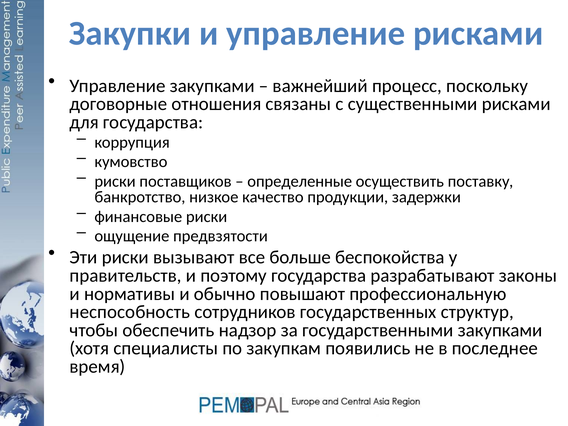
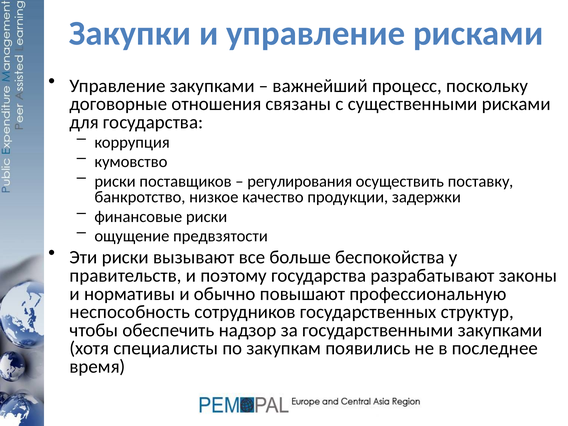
определенные: определенные -> регулирования
